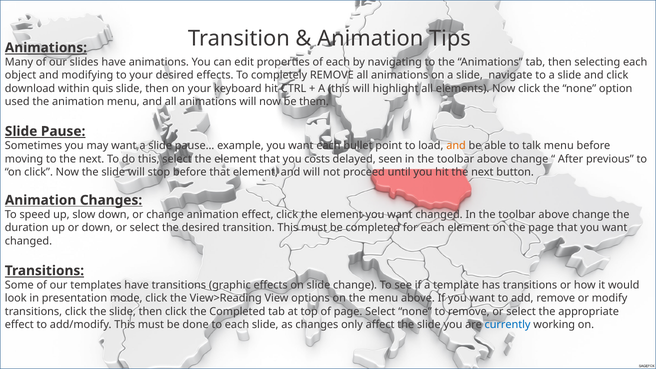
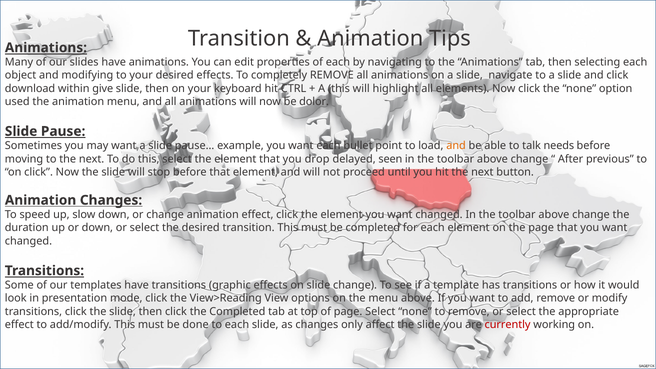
quis: quis -> give
them: them -> dolor
talk menu: menu -> needs
costs: costs -> drop
currently colour: blue -> red
